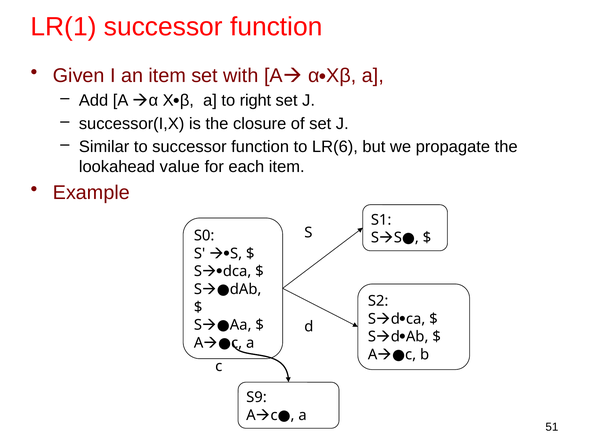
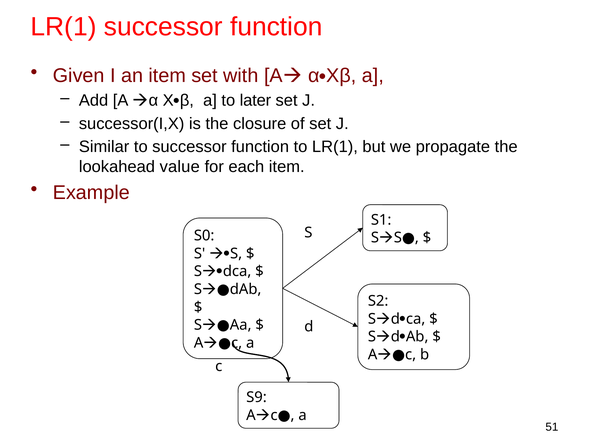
right: right -> later
to LR(6: LR(6 -> LR(1
